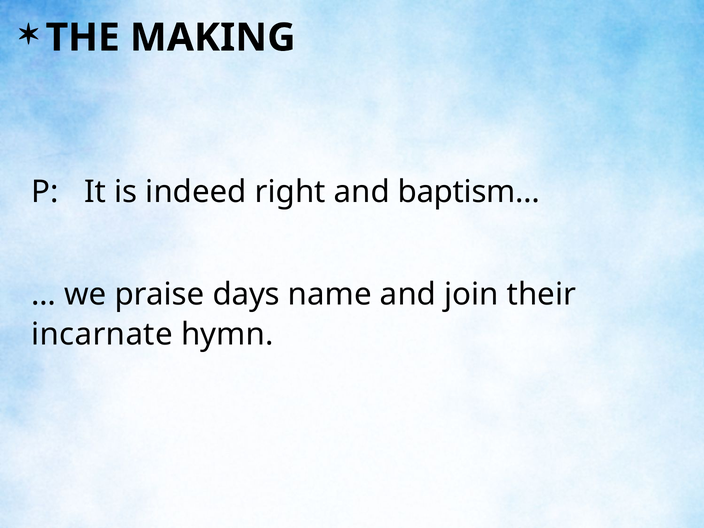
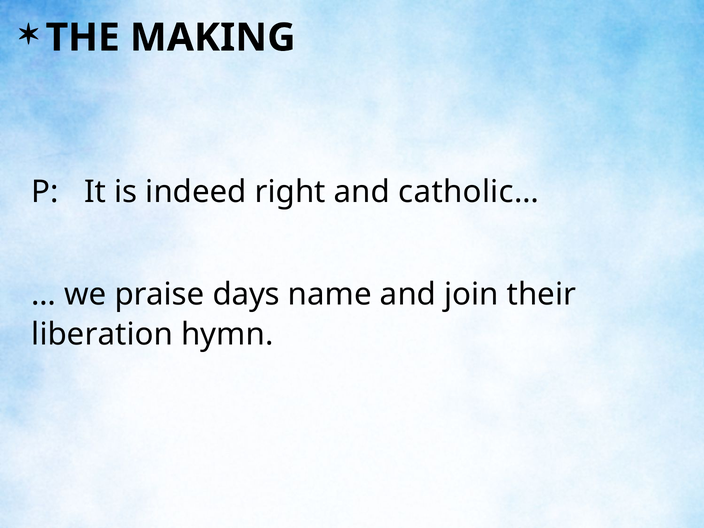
baptism…: baptism… -> catholic…
incarnate: incarnate -> liberation
